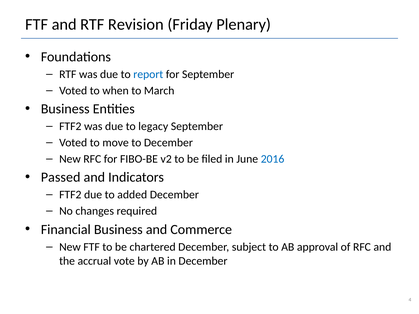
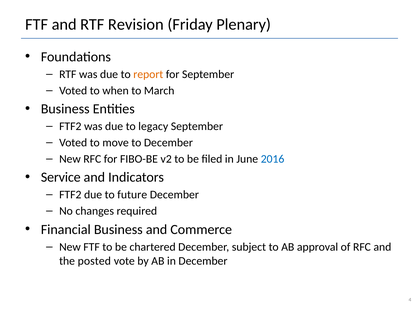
report colour: blue -> orange
Passed: Passed -> Service
added: added -> future
accrual: accrual -> posted
